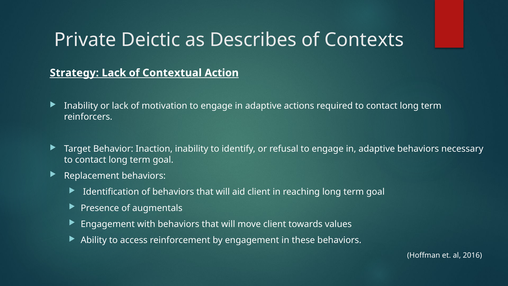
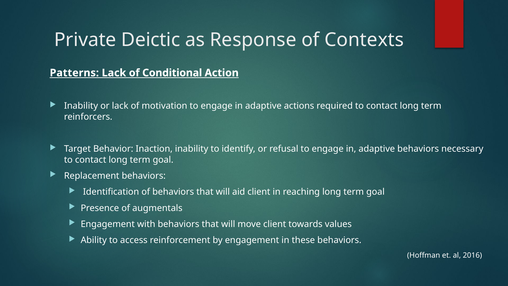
Describes: Describes -> Response
Strategy: Strategy -> Patterns
Contextual: Contextual -> Conditional
